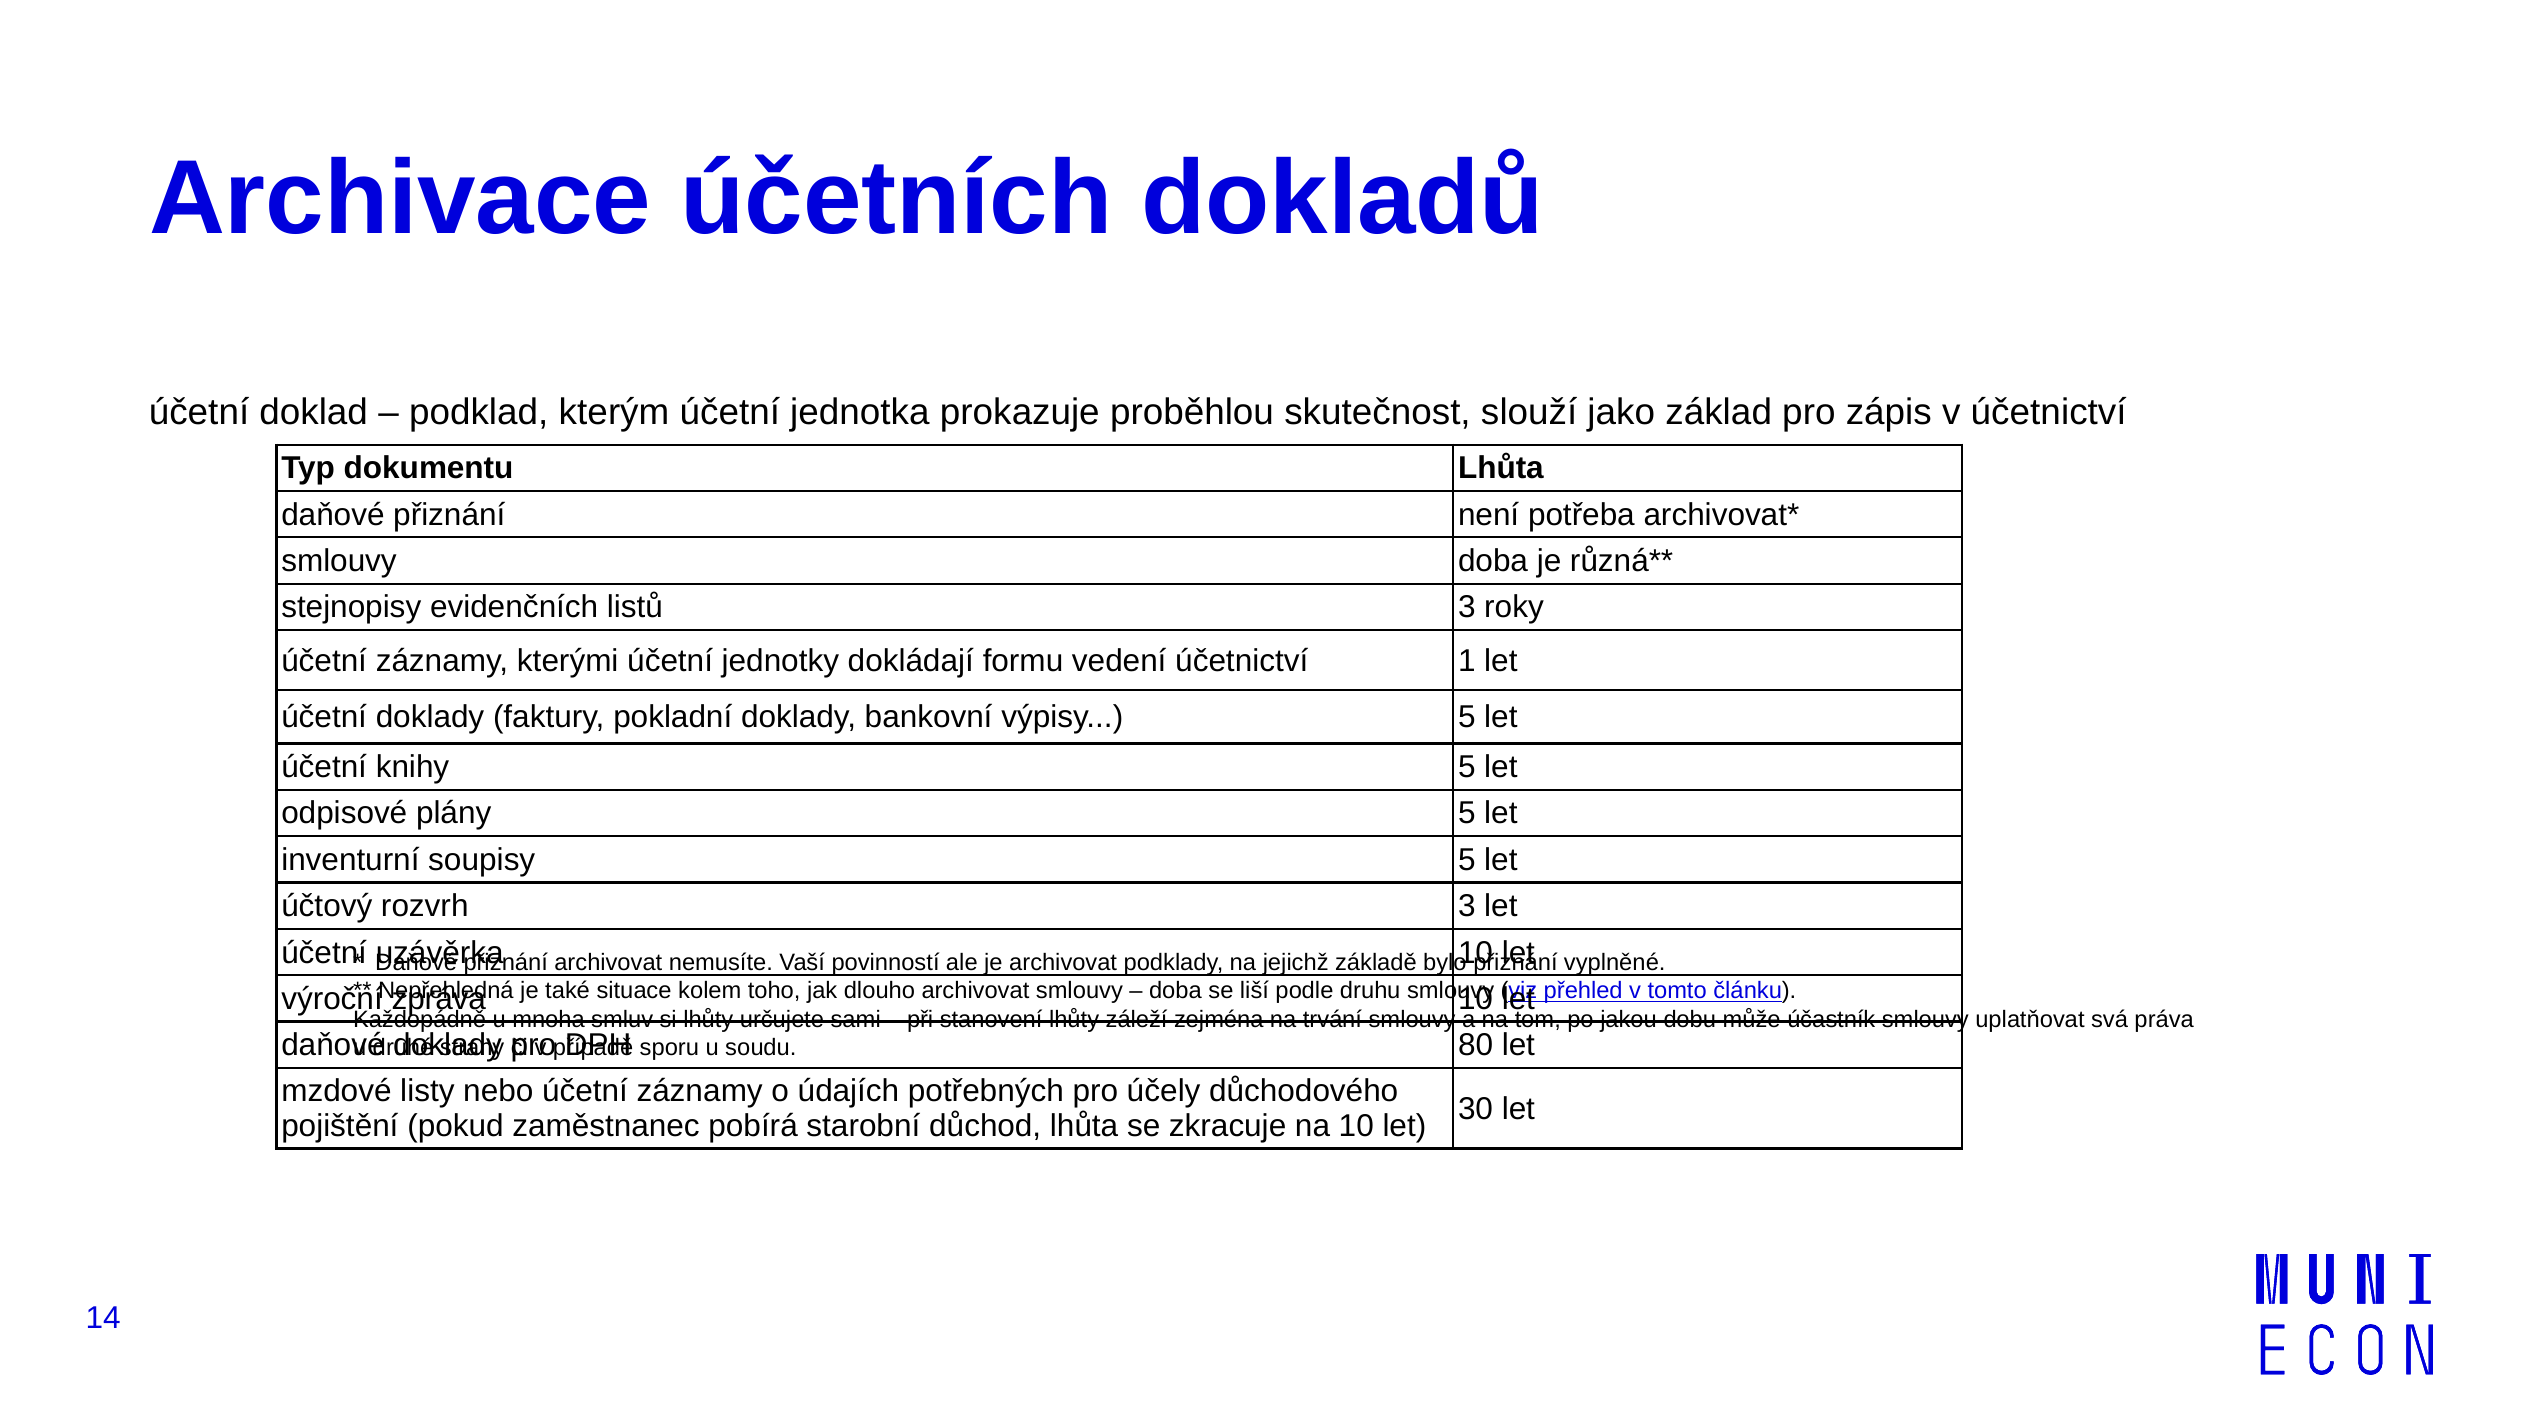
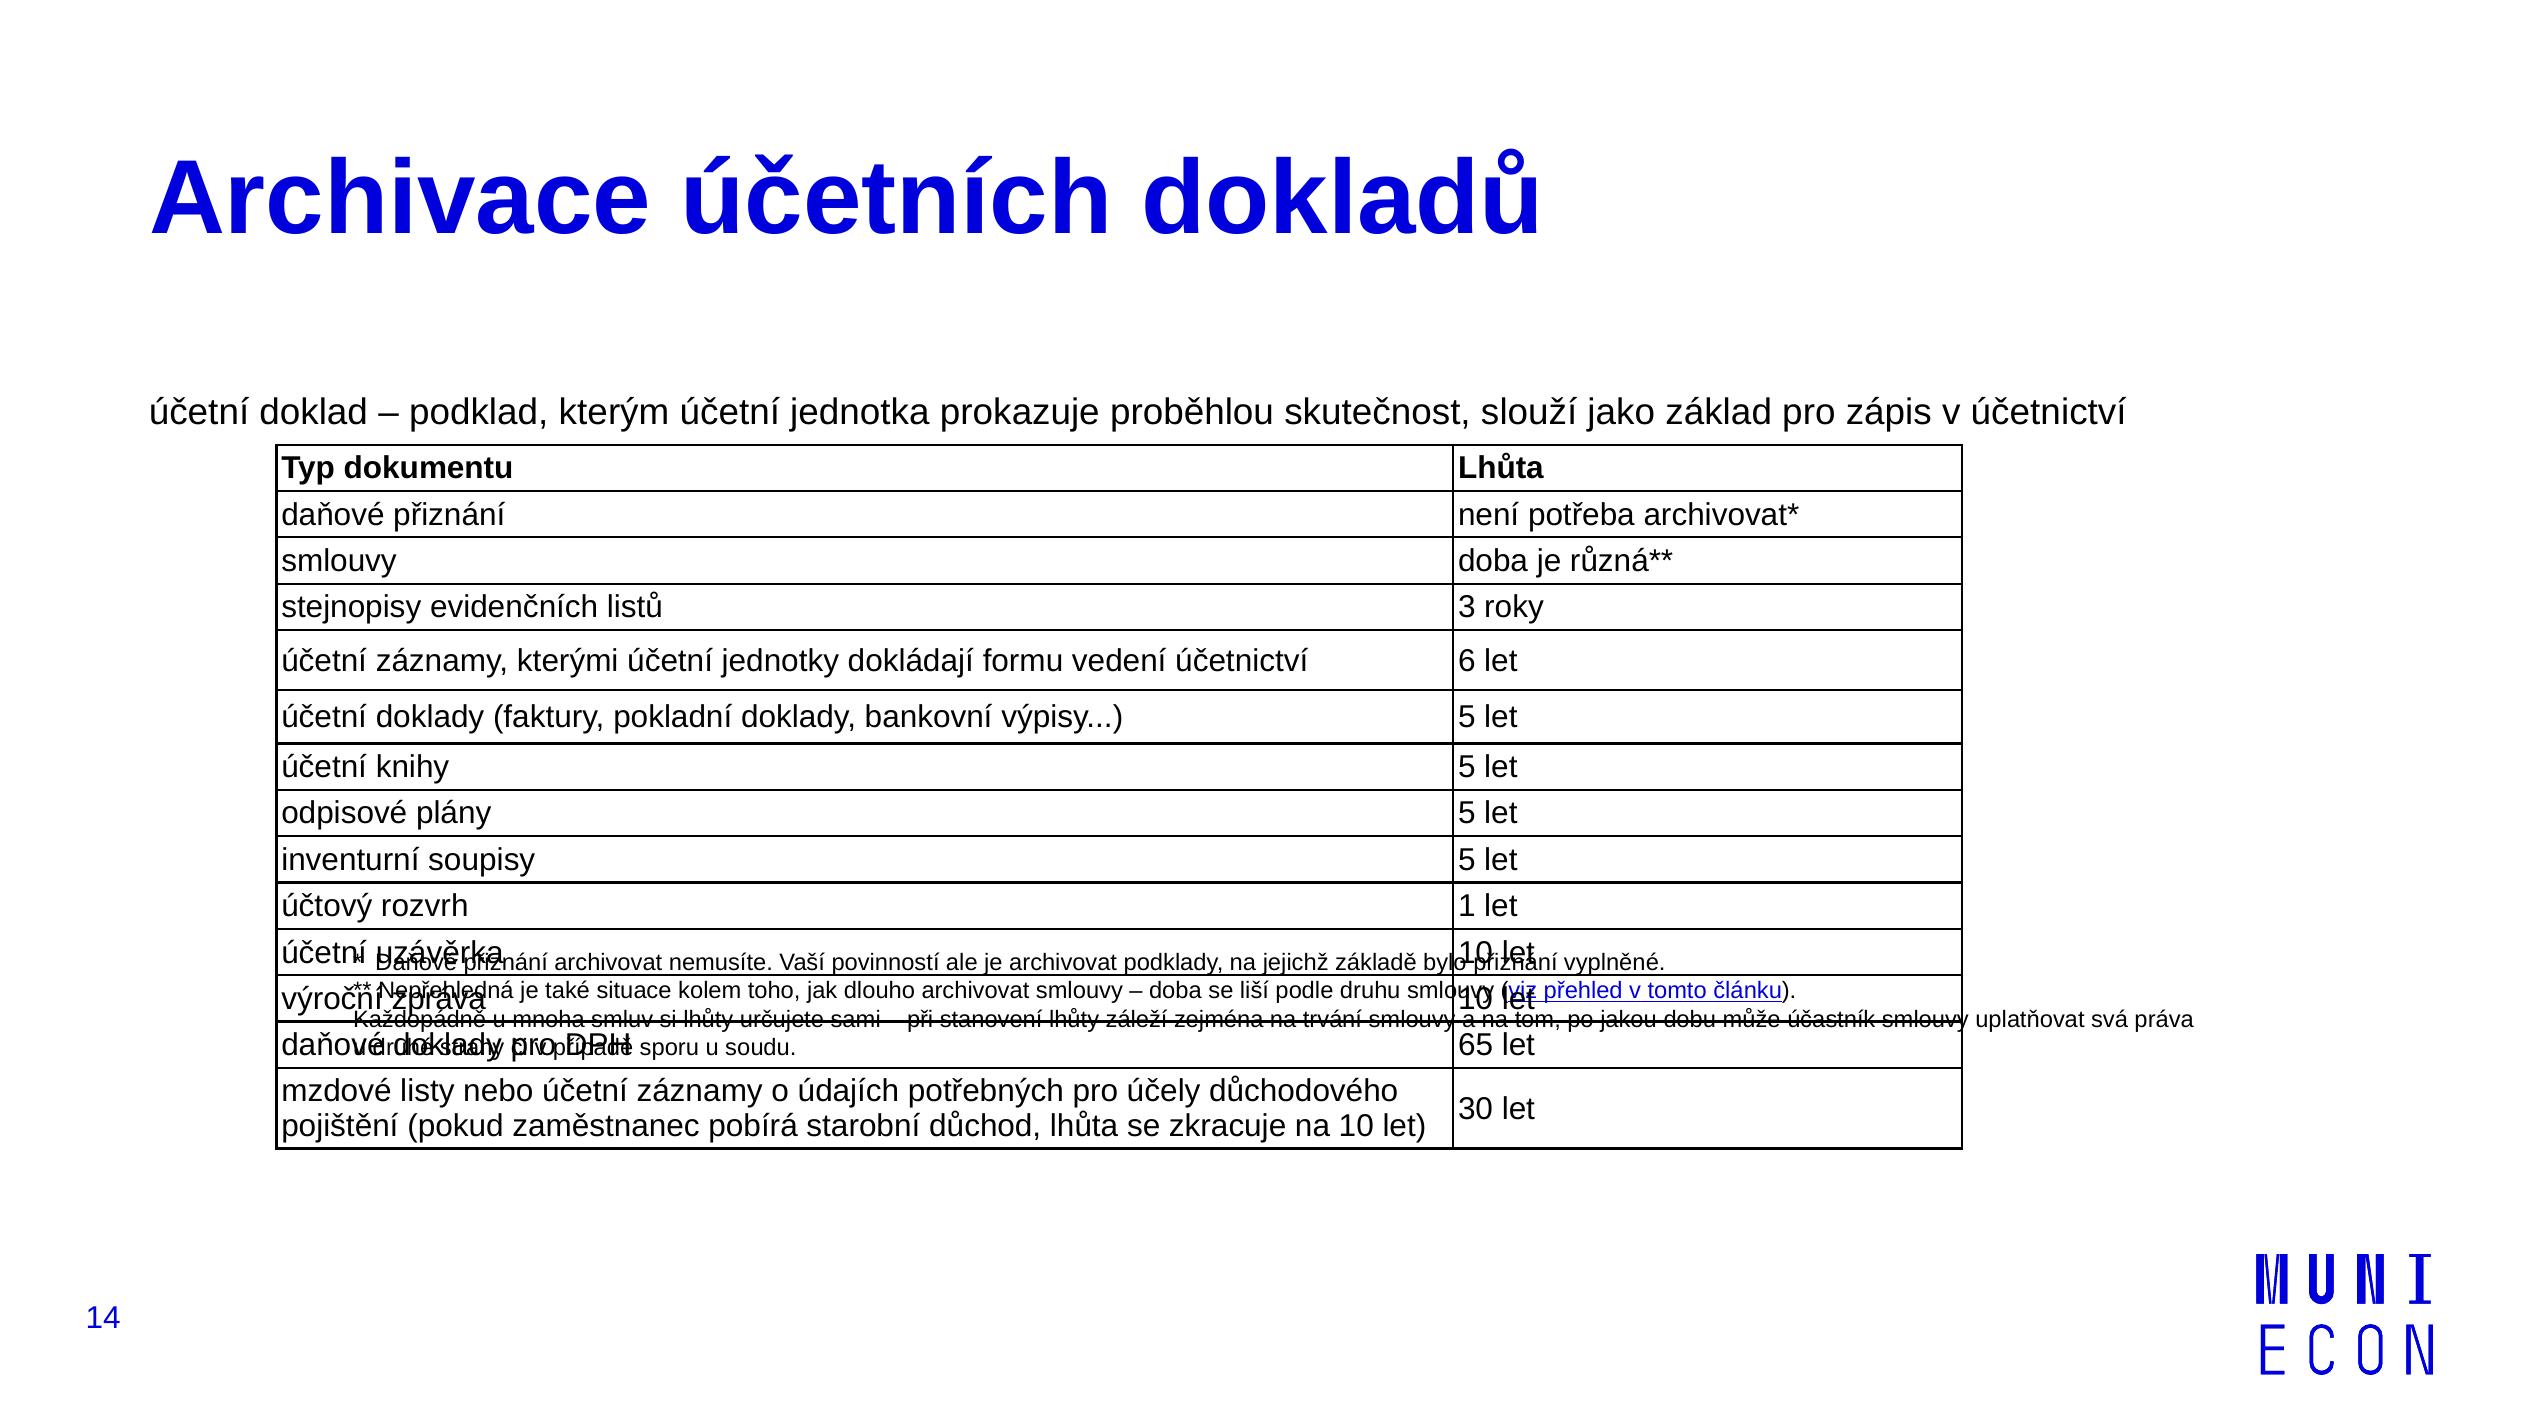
1: 1 -> 6
rozvrh 3: 3 -> 1
80: 80 -> 65
